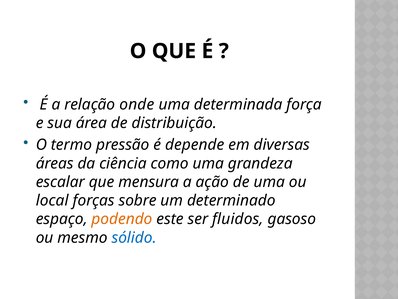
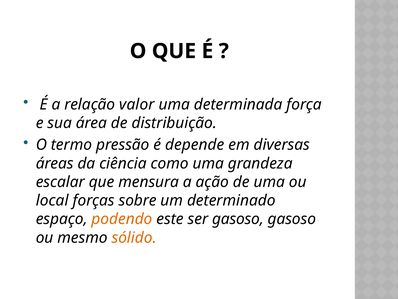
onde: onde -> valor
ser fluidos: fluidos -> gasoso
sólido colour: blue -> orange
